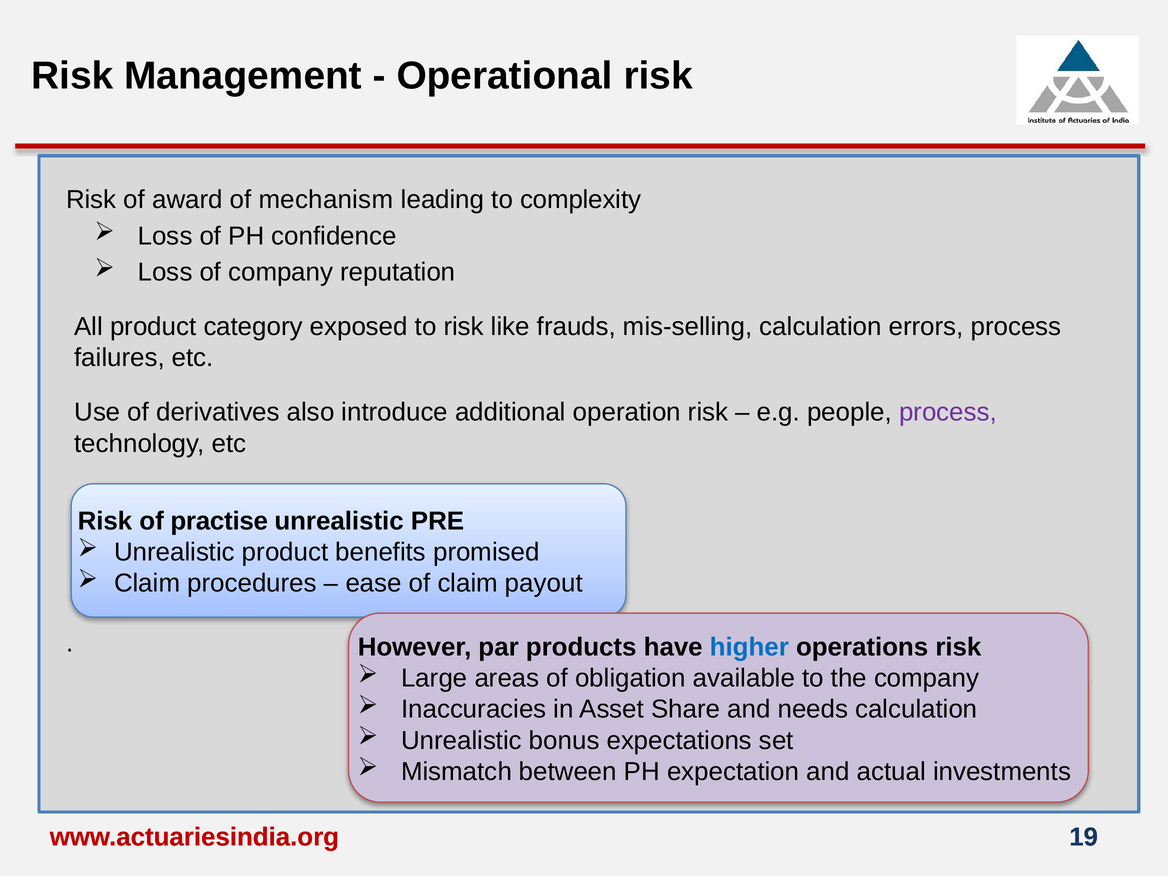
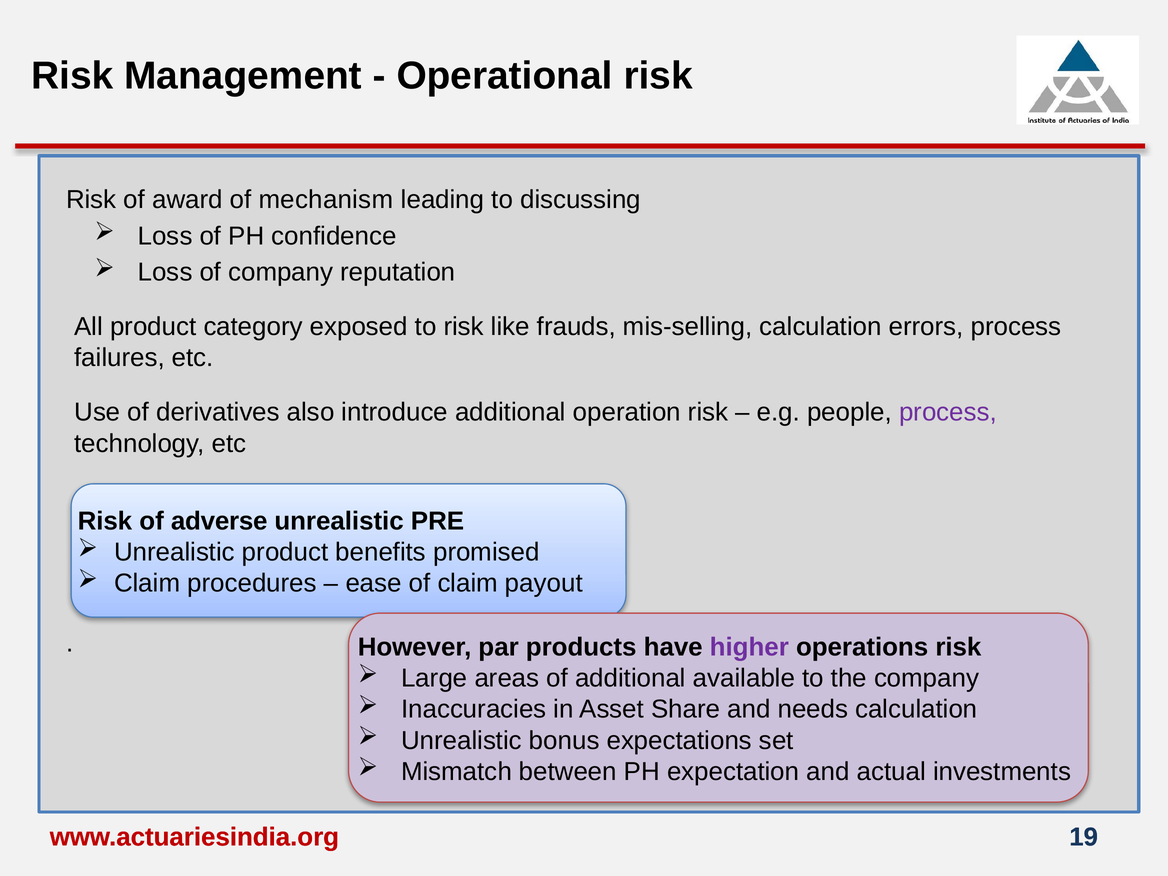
complexity: complexity -> discussing
practise: practise -> adverse
higher colour: blue -> purple
of obligation: obligation -> additional
